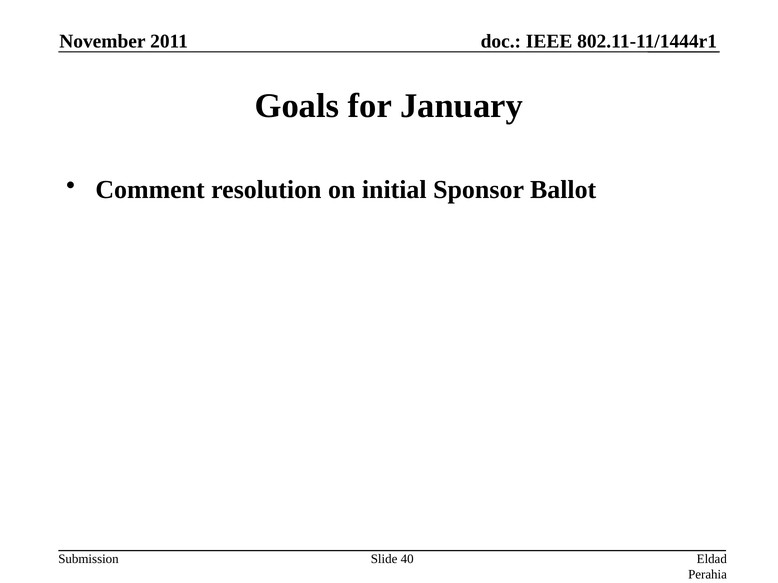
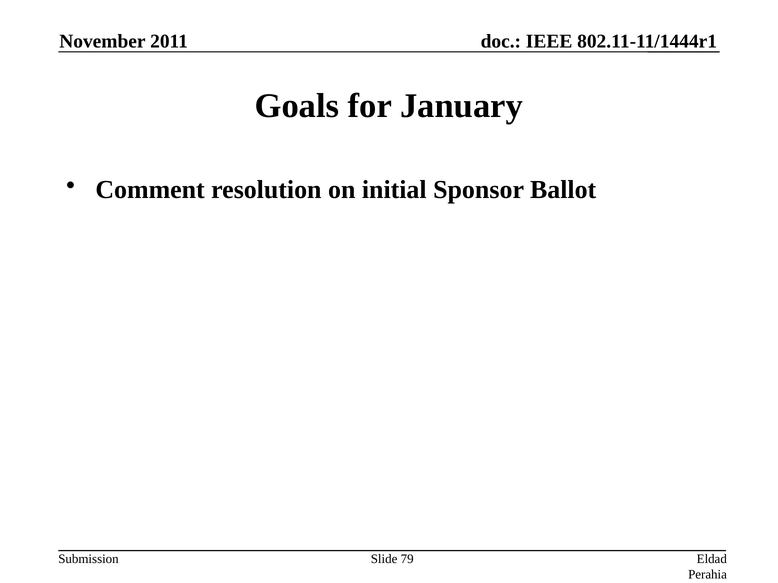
40: 40 -> 79
